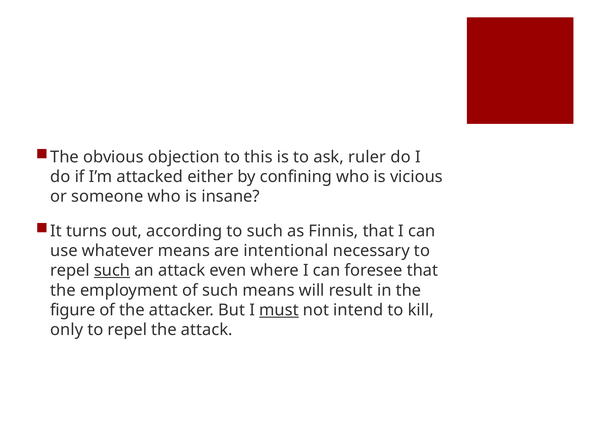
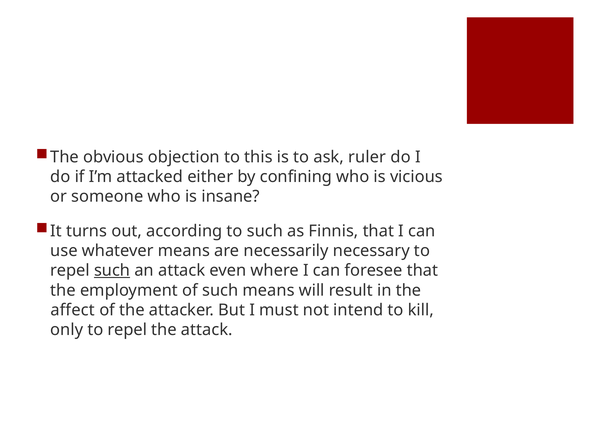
intentional: intentional -> necessarily
figure: figure -> affect
must underline: present -> none
